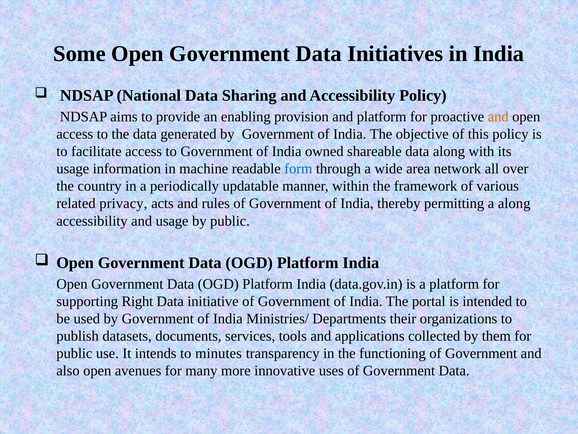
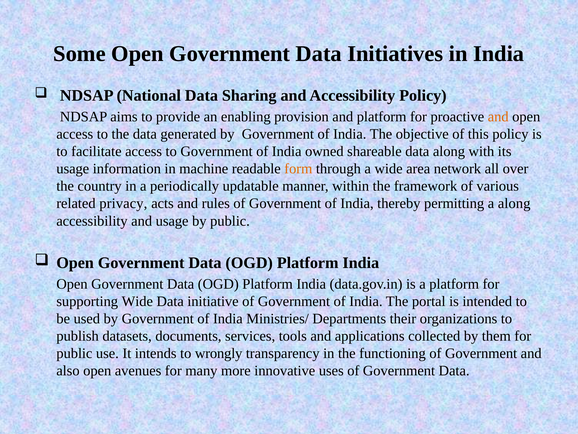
form colour: blue -> orange
supporting Right: Right -> Wide
minutes: minutes -> wrongly
